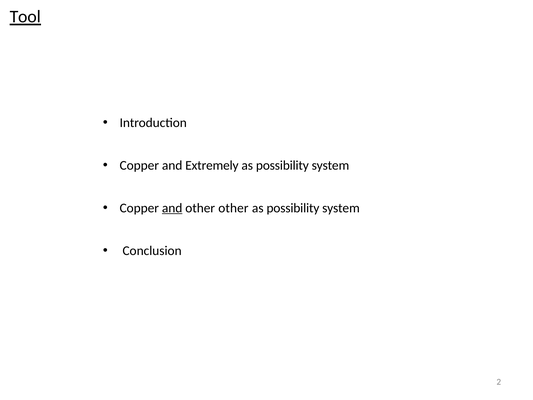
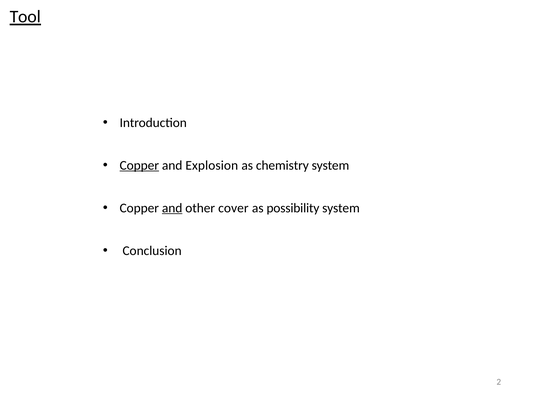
Copper at (139, 165) underline: none -> present
Extremely: Extremely -> Explosion
possibility at (282, 165): possibility -> chemistry
other other: other -> cover
